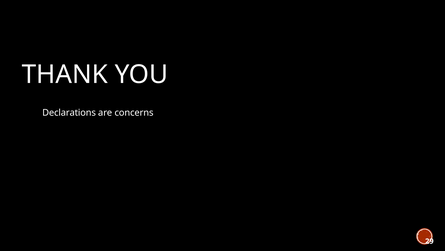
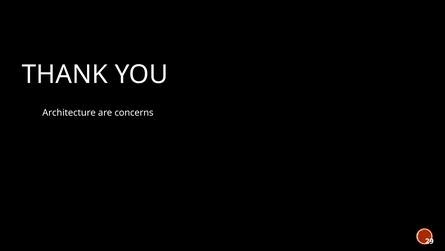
Declarations: Declarations -> Architecture
